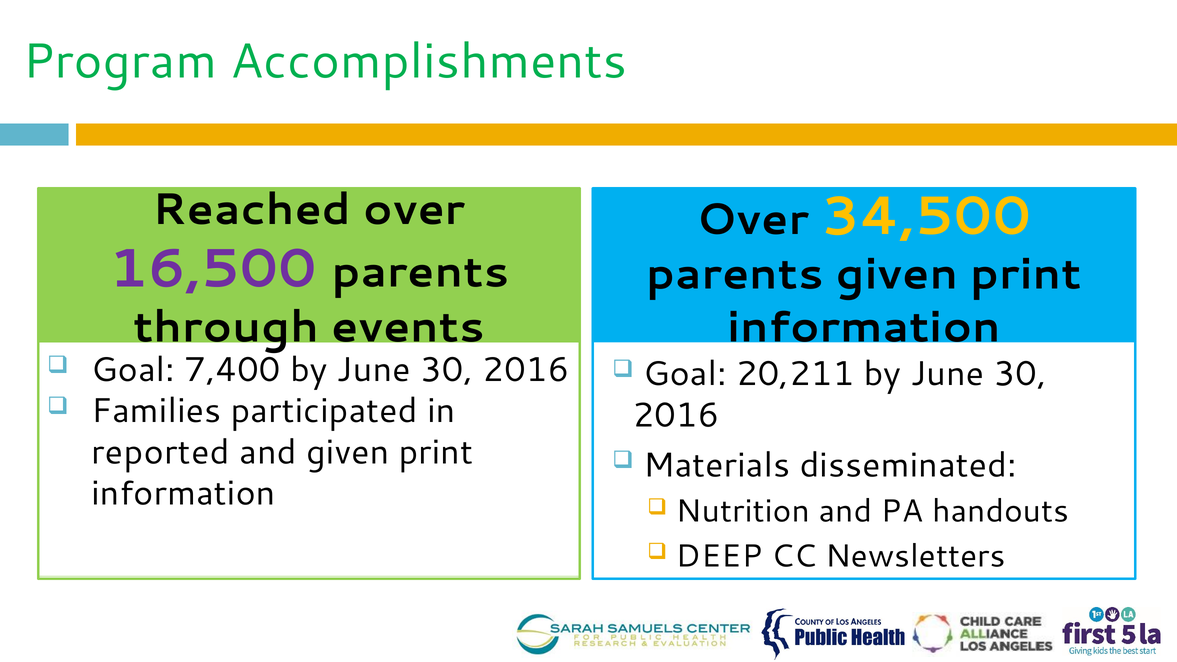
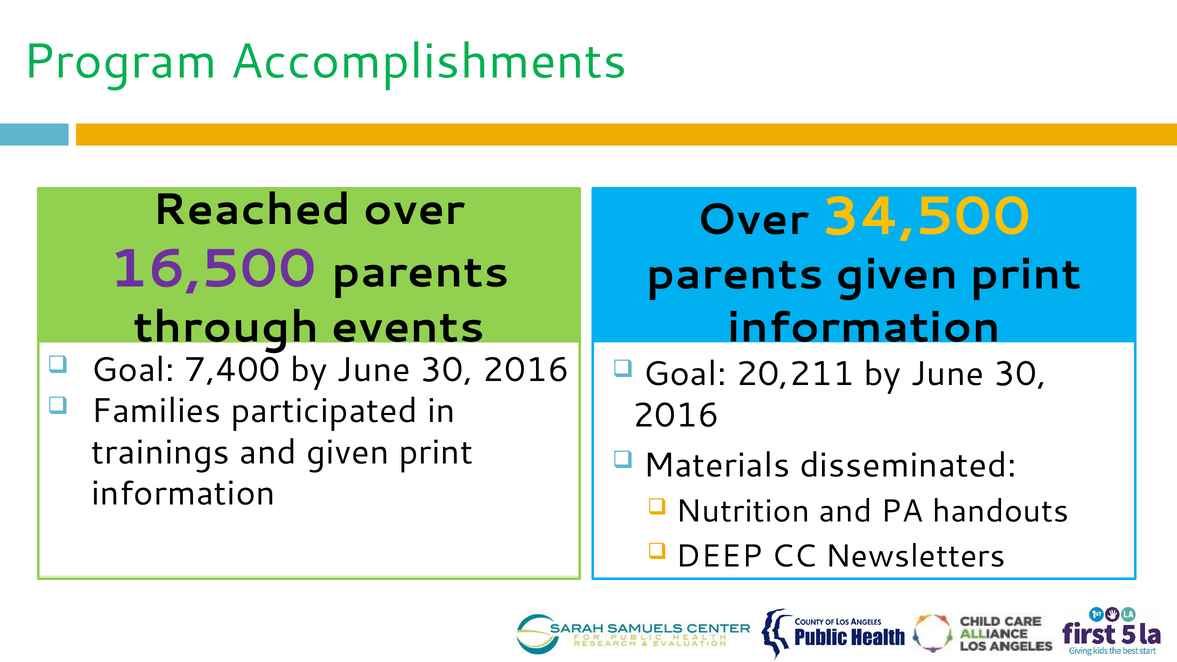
reported: reported -> trainings
